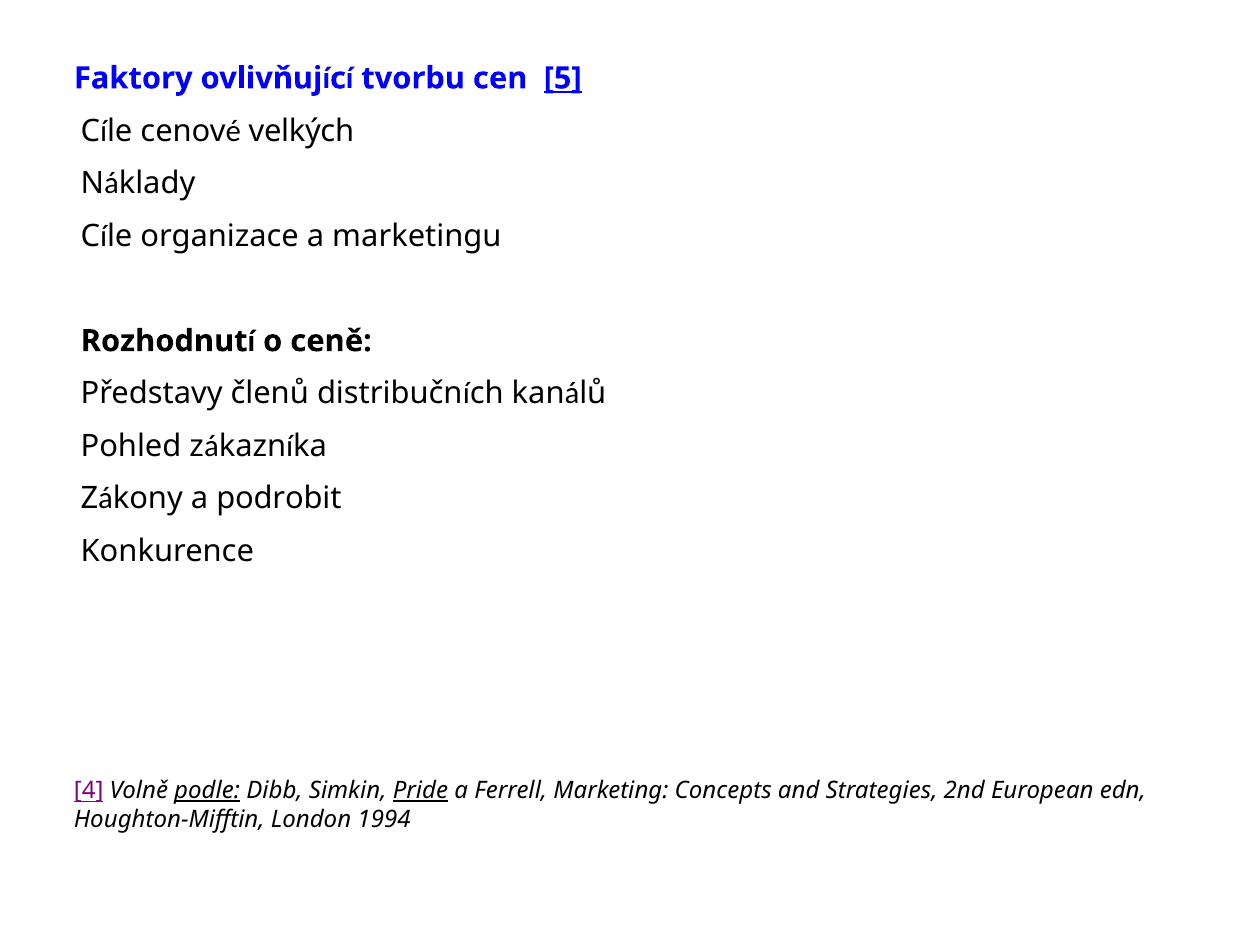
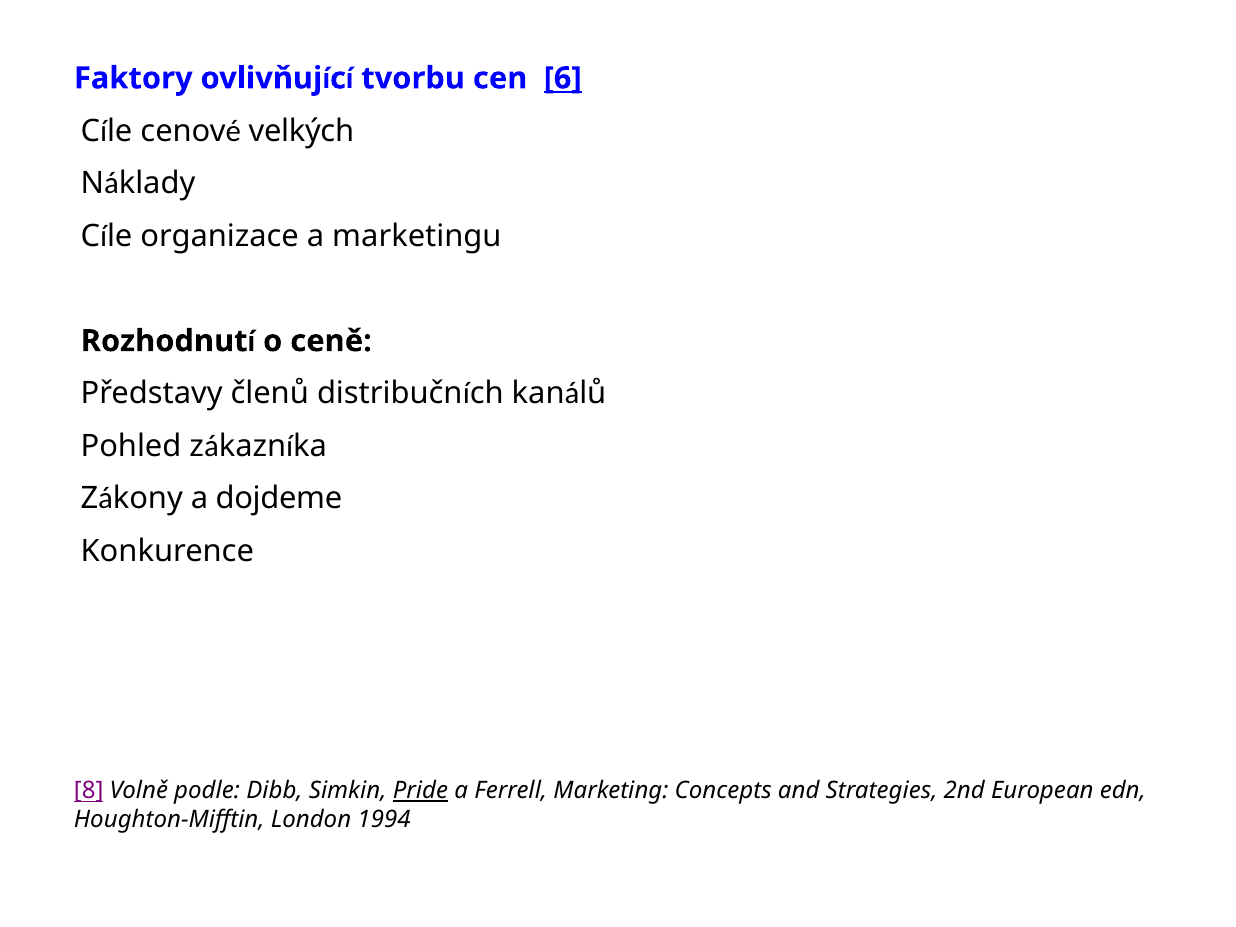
5: 5 -> 6
podrobit: podrobit -> dojdeme
4: 4 -> 8
podle underline: present -> none
